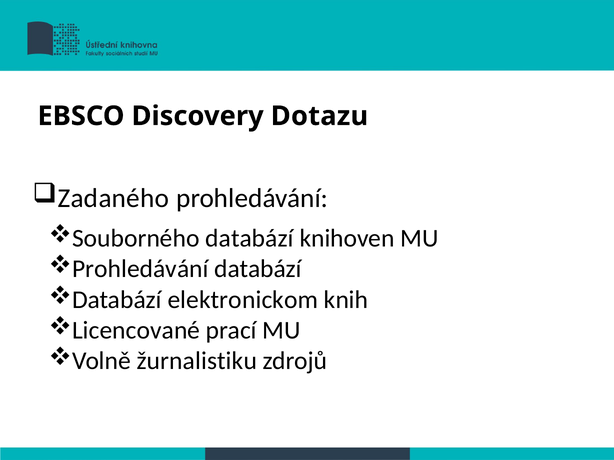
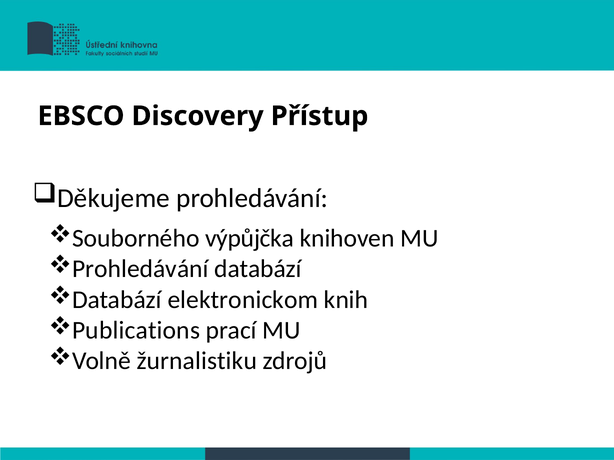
Dotazu: Dotazu -> Přístup
Zadaného: Zadaného -> Děkujeme
Souborného databází: databází -> výpůjčka
Licencované: Licencované -> Publications
